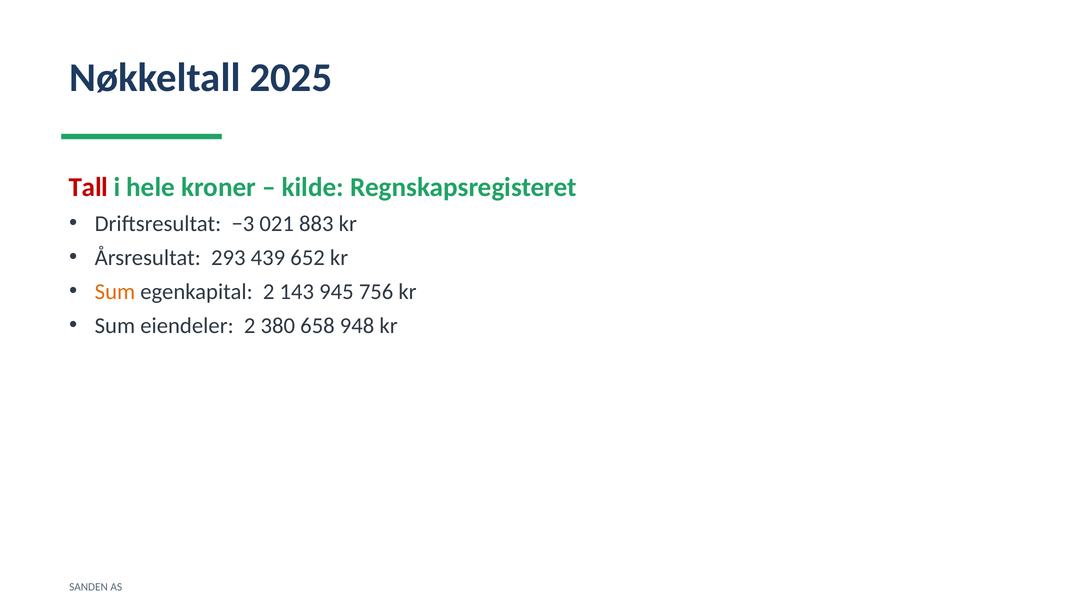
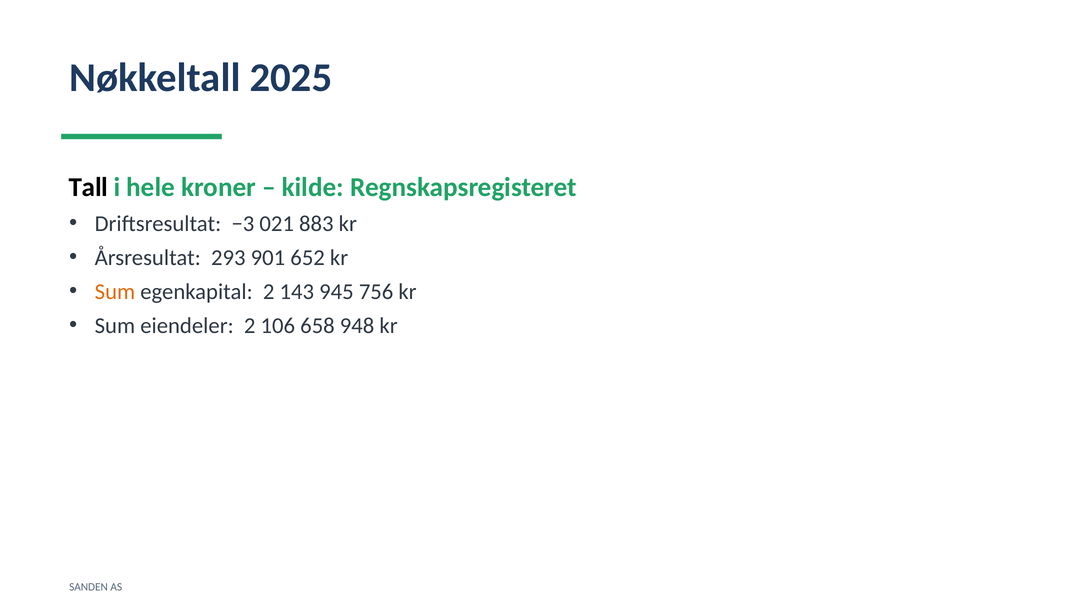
Tall colour: red -> black
439: 439 -> 901
380: 380 -> 106
